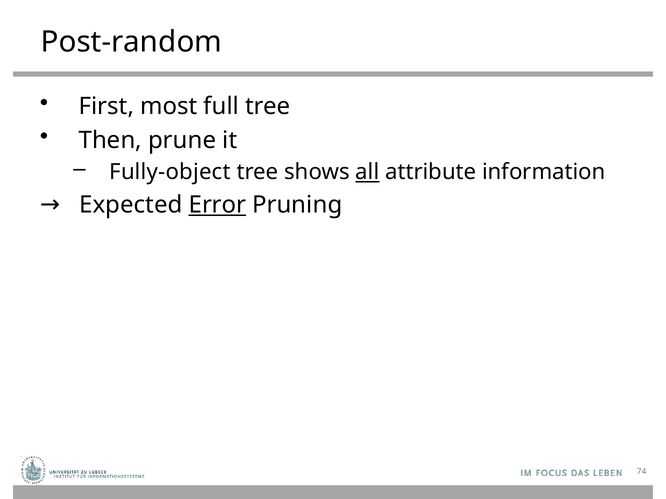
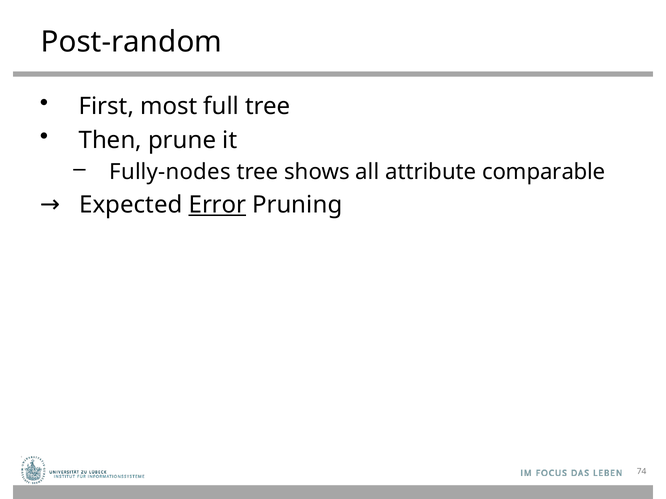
Fully-object: Fully-object -> Fully-nodes
all underline: present -> none
information: information -> comparable
